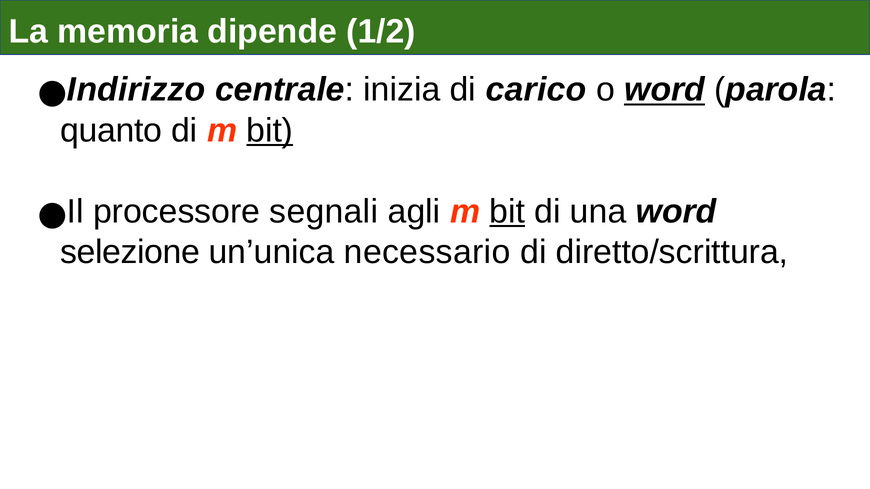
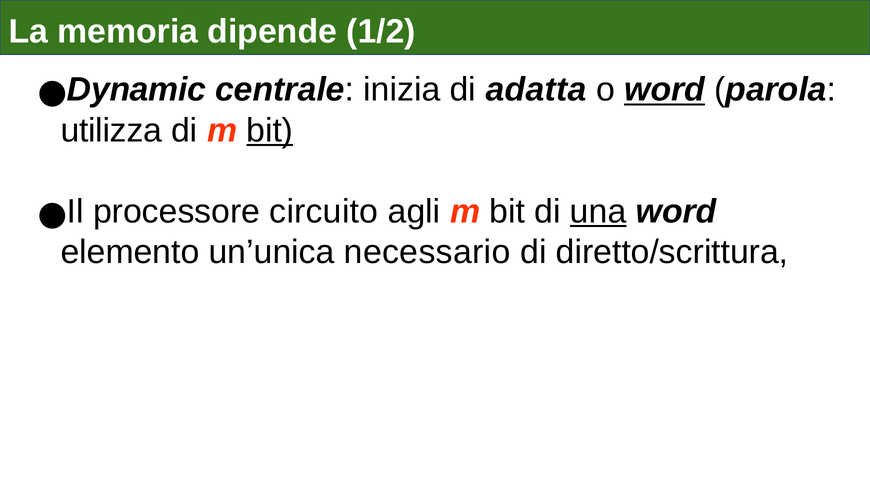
Indirizzo: Indirizzo -> Dynamic
carico: carico -> adatta
quanto: quanto -> utilizza
segnali: segnali -> circuito
bit at (507, 212) underline: present -> none
una underline: none -> present
selezione: selezione -> elemento
